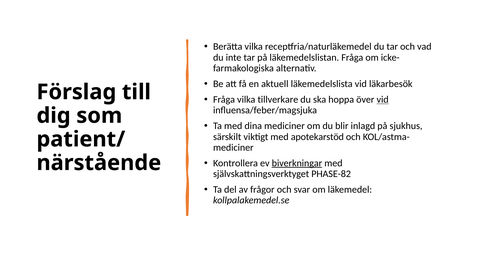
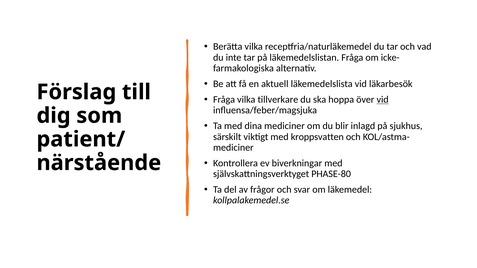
apotekarstöd: apotekarstöd -> kroppsvatten
biverkningar underline: present -> none
PHASE-82: PHASE-82 -> PHASE-80
